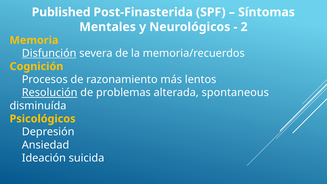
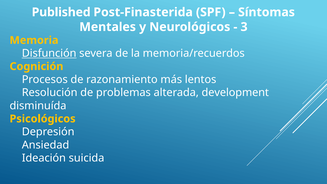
2: 2 -> 3
Resolución underline: present -> none
spontaneous: spontaneous -> development
